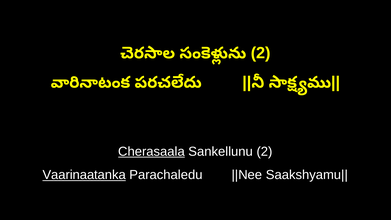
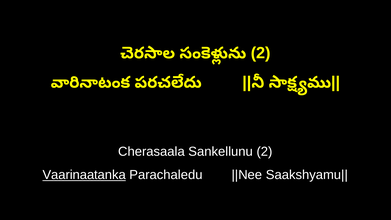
Cherasaala underline: present -> none
